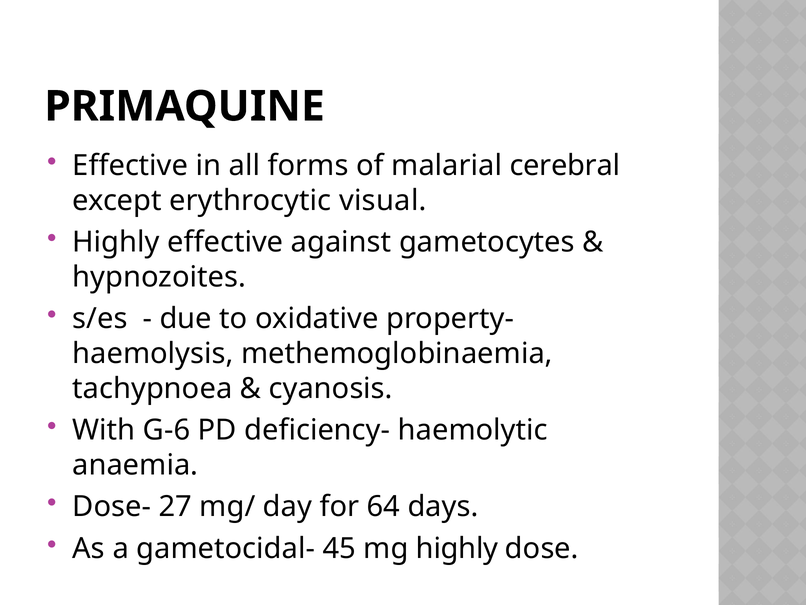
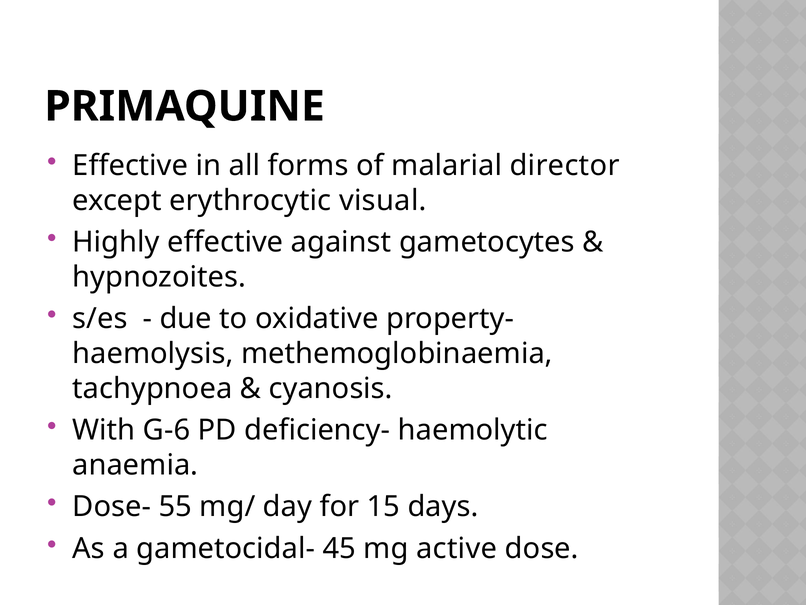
cerebral: cerebral -> director
27: 27 -> 55
64: 64 -> 15
mg highly: highly -> active
